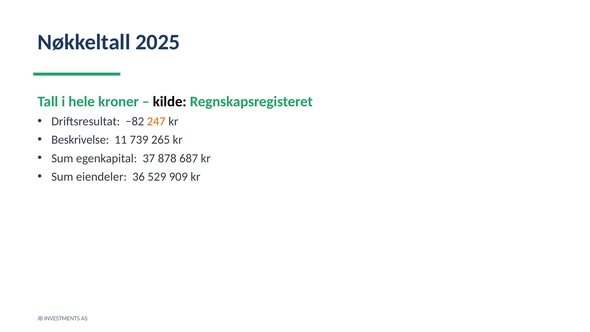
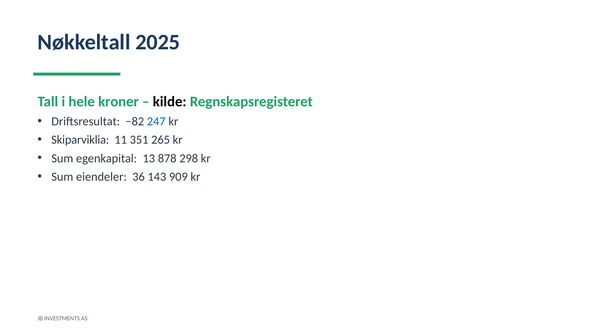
247 colour: orange -> blue
Beskrivelse: Beskrivelse -> Skiparviklia
739: 739 -> 351
37: 37 -> 13
687: 687 -> 298
529: 529 -> 143
